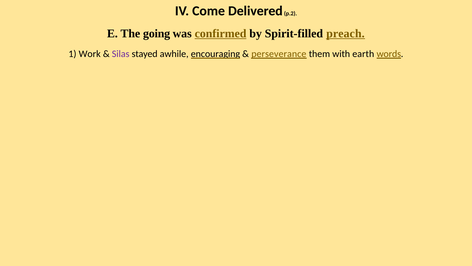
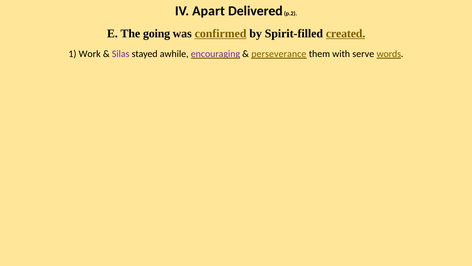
Come: Come -> Apart
preach: preach -> created
encouraging colour: black -> purple
earth: earth -> serve
